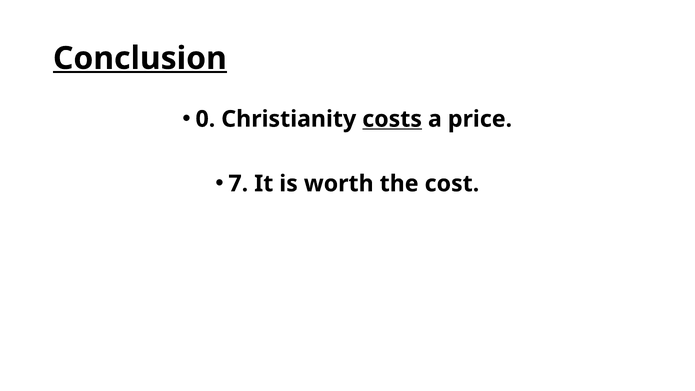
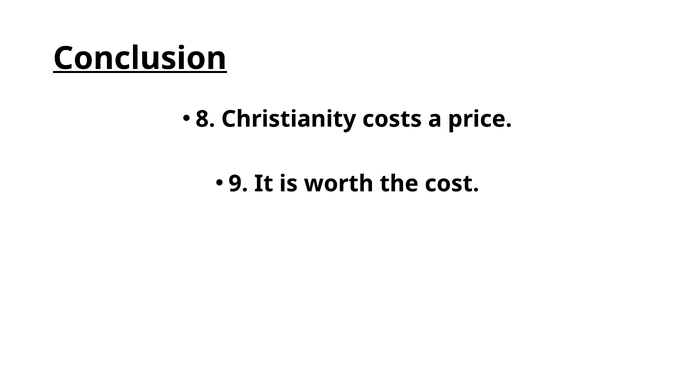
0: 0 -> 8
costs underline: present -> none
7: 7 -> 9
